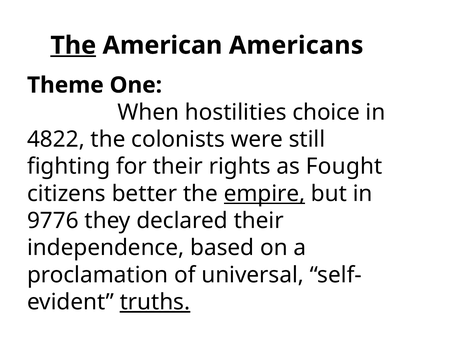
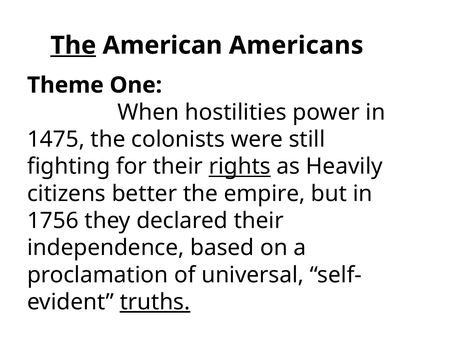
choice: choice -> power
4822: 4822 -> 1475
rights underline: none -> present
Fought: Fought -> Heavily
empire underline: present -> none
9776: 9776 -> 1756
